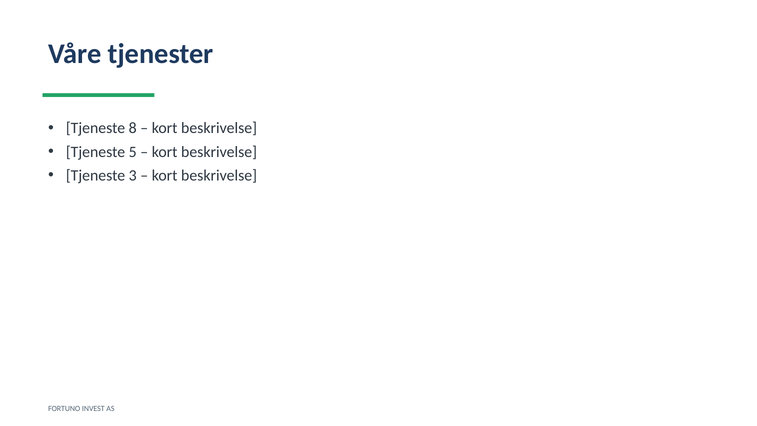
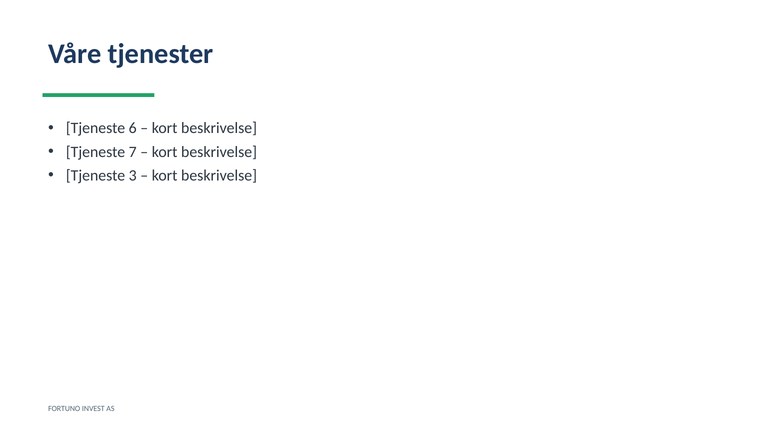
8: 8 -> 6
5: 5 -> 7
